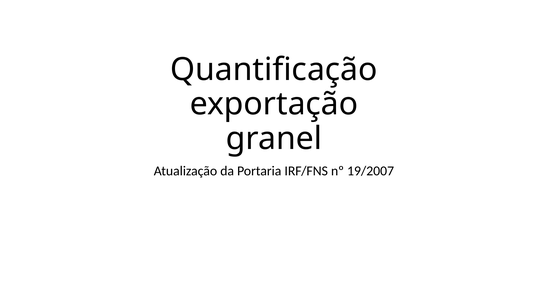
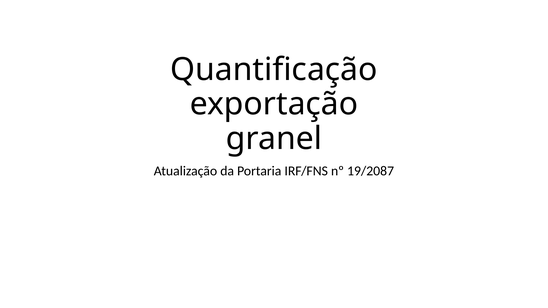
19/2007: 19/2007 -> 19/2087
